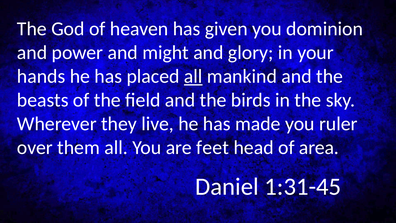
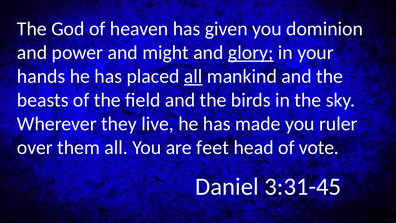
glory underline: none -> present
area: area -> vote
1:31-45: 1:31-45 -> 3:31-45
